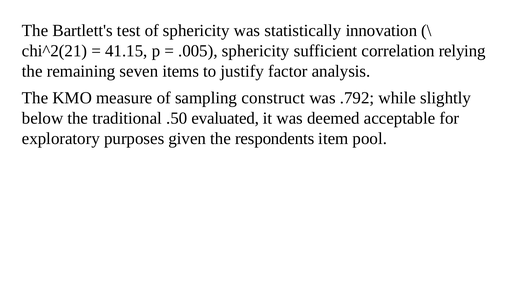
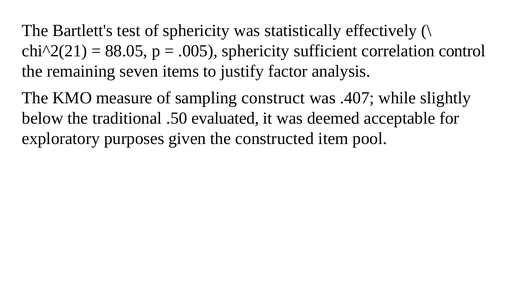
innovation: innovation -> effectively
41.15: 41.15 -> 88.05
relying: relying -> control
.792: .792 -> .407
respondents: respondents -> constructed
